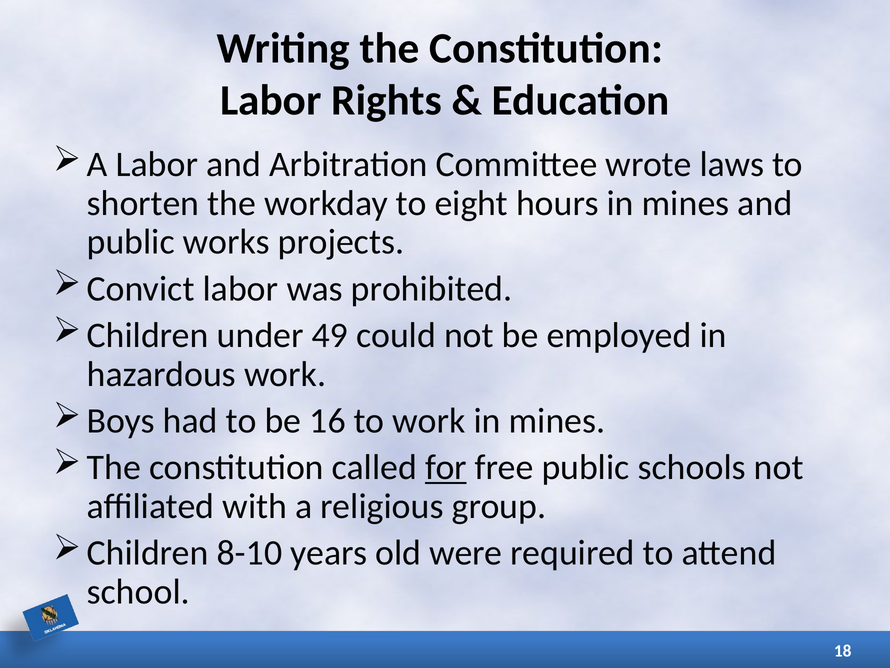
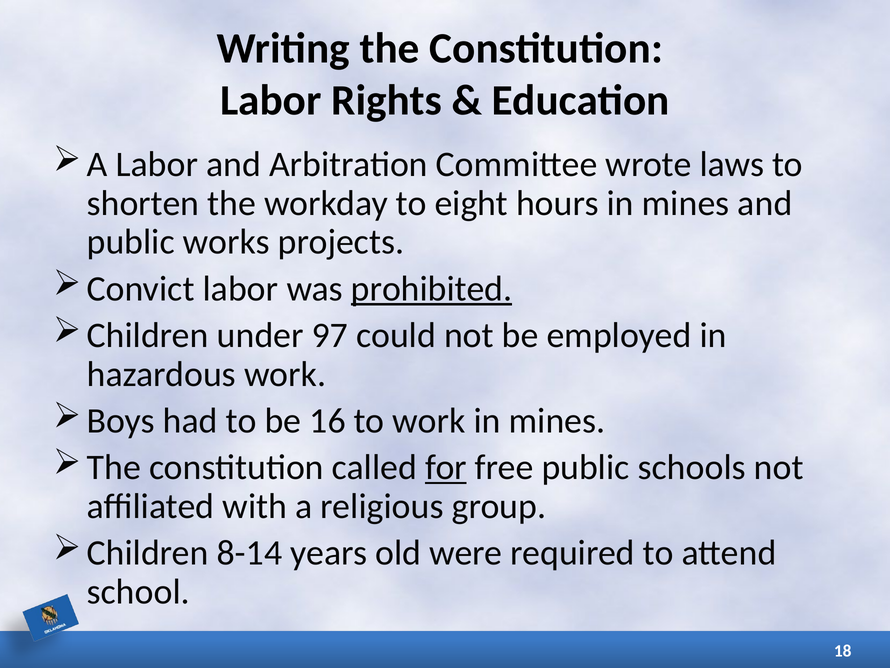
prohibited underline: none -> present
49: 49 -> 97
8-10: 8-10 -> 8-14
